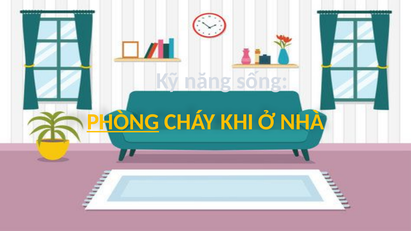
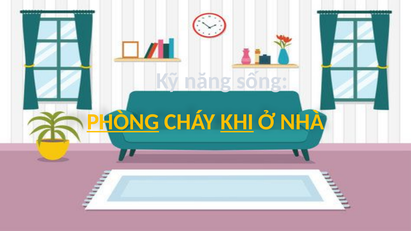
KHI underline: none -> present
